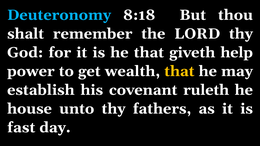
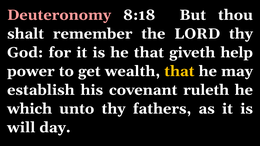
Deuteronomy colour: light blue -> pink
house: house -> which
fast: fast -> will
